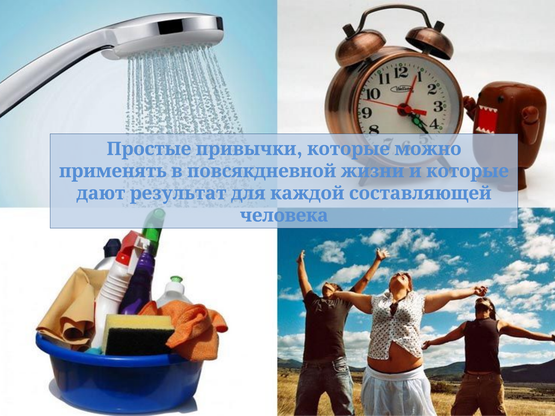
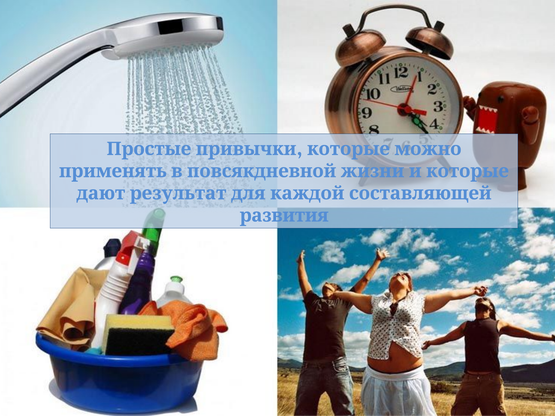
человека: человека -> развития
